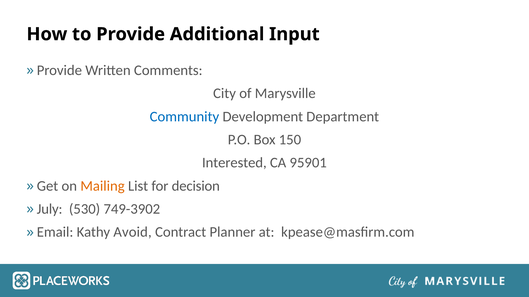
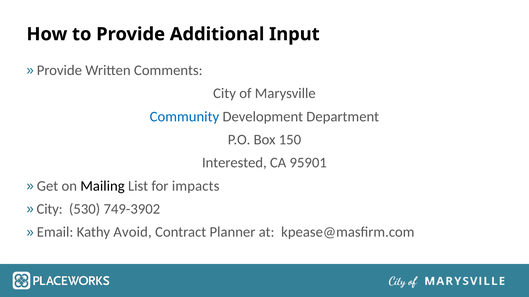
Mailing colour: orange -> black
decision: decision -> impacts
July at (50, 209): July -> City
